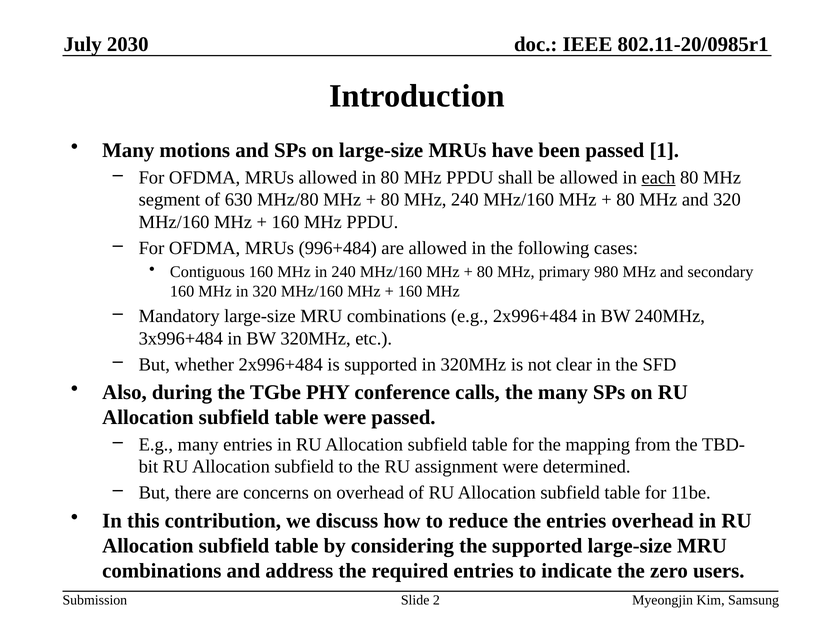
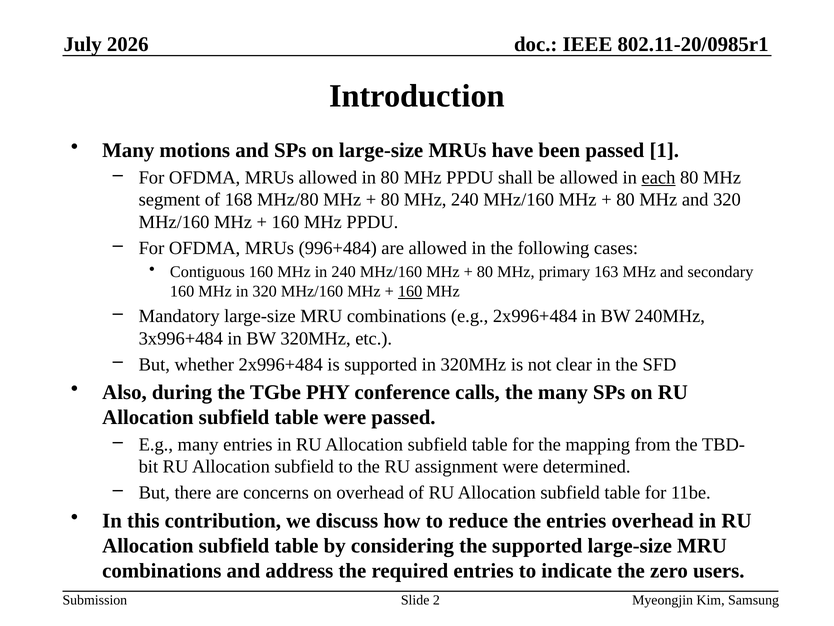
2030: 2030 -> 2026
630: 630 -> 168
980: 980 -> 163
160 at (410, 291) underline: none -> present
